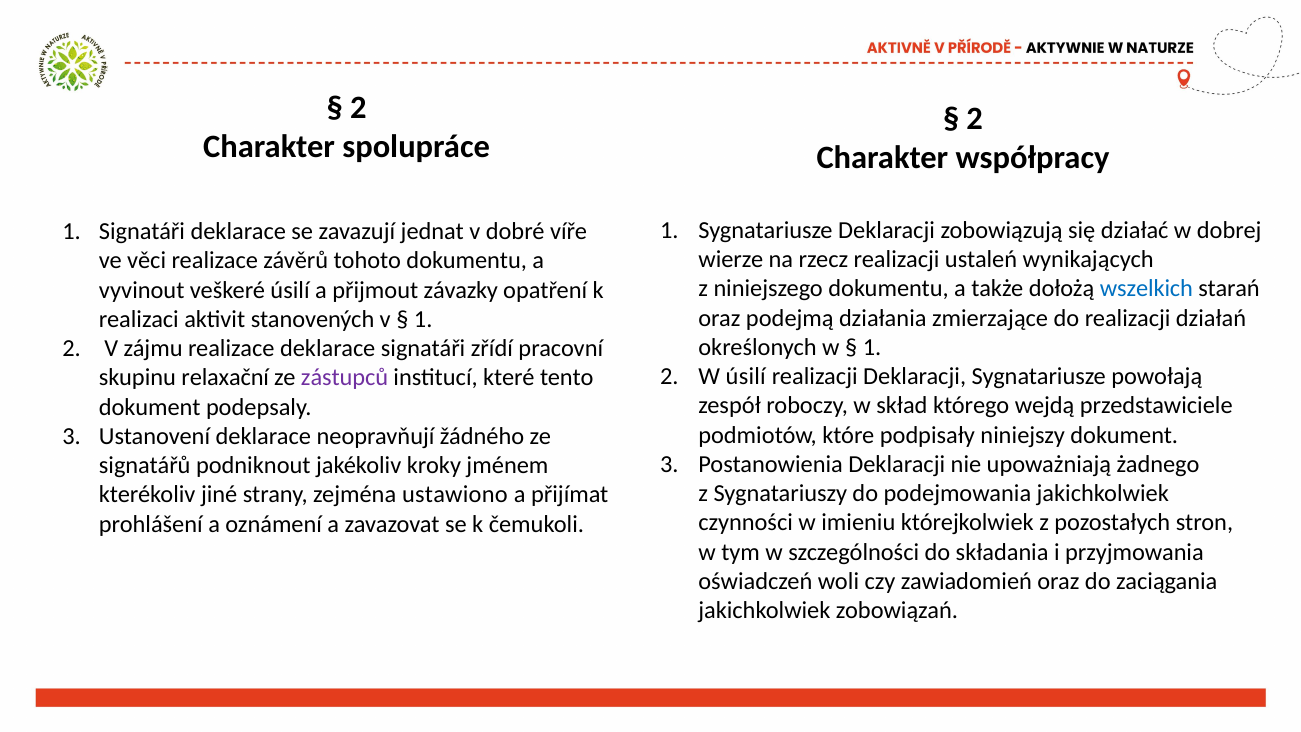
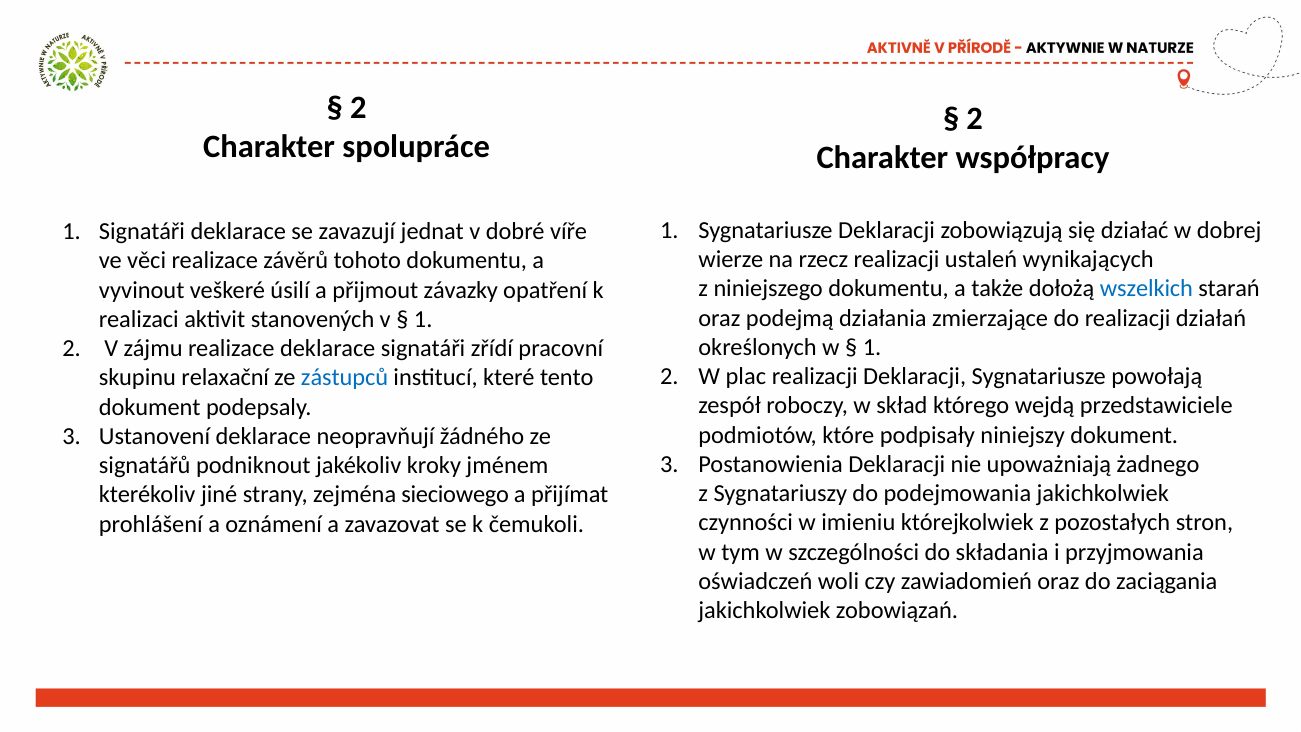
W úsilí: úsilí -> plac
zástupců colour: purple -> blue
ustawiono: ustawiono -> sieciowego
